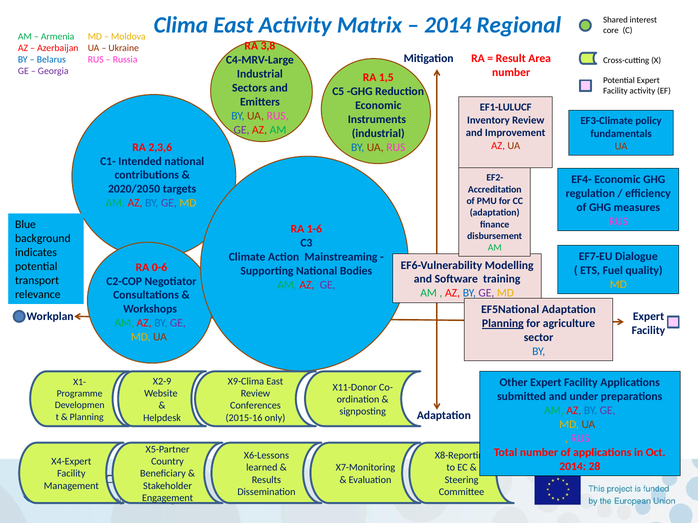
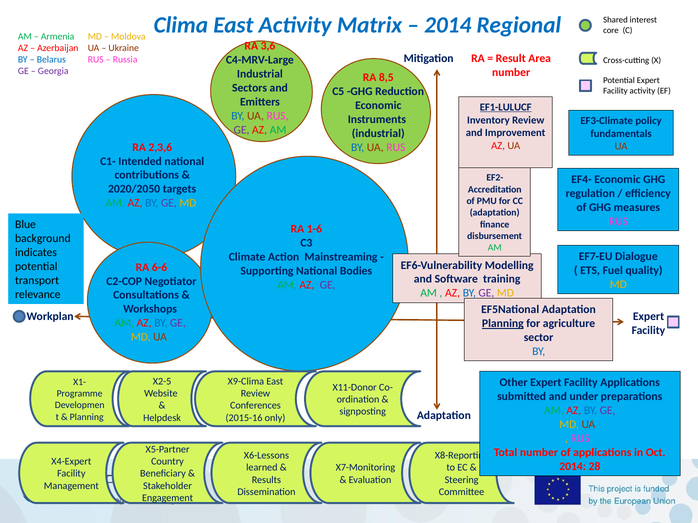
3,8: 3,8 -> 3,6
1,5: 1,5 -> 8,5
EF1-LULUCF underline: none -> present
0-6: 0-6 -> 6-6
X2-9: X2-9 -> X2-5
